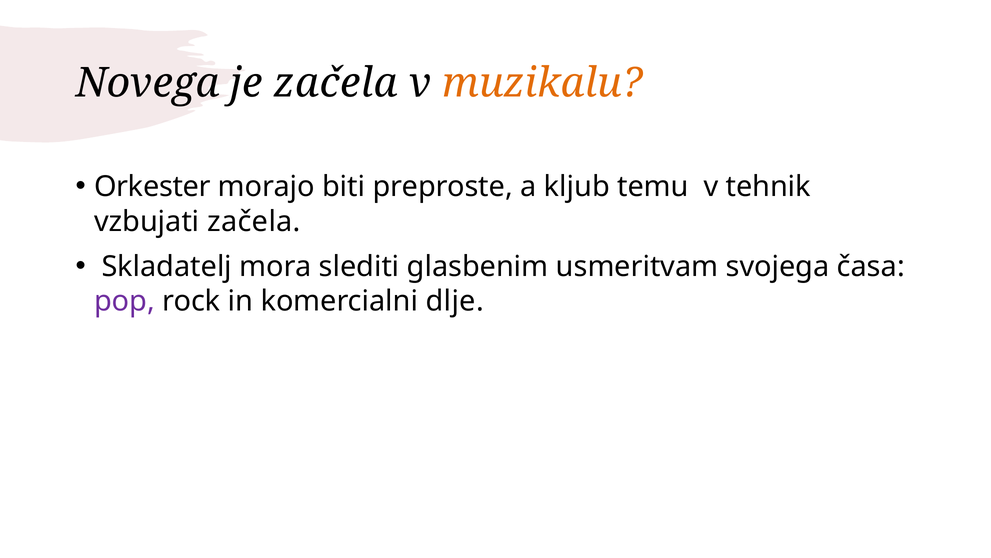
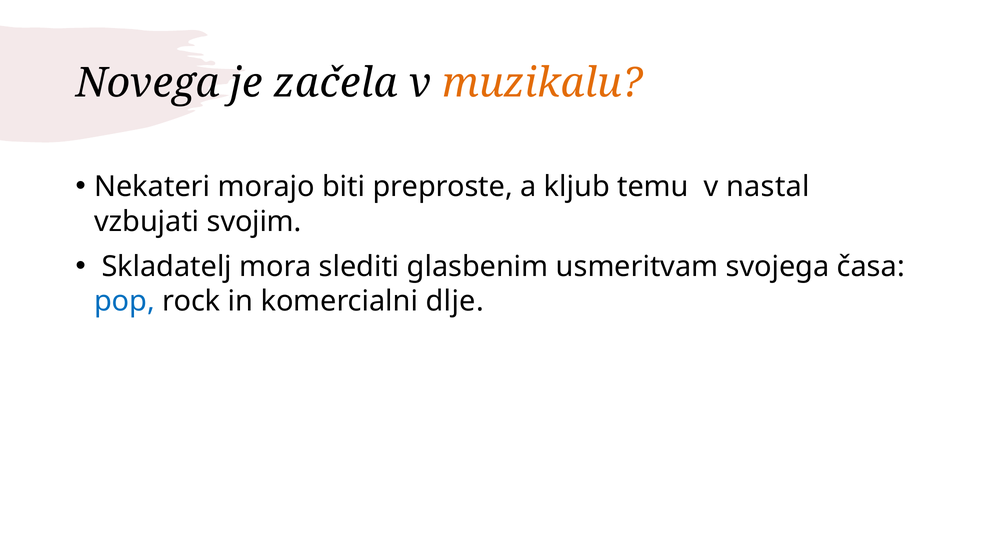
Orkester: Orkester -> Nekateri
tehnik: tehnik -> nastal
vzbujati začela: začela -> svojim
pop colour: purple -> blue
